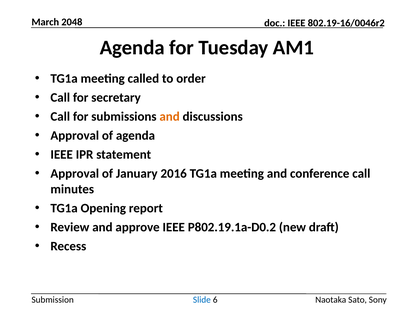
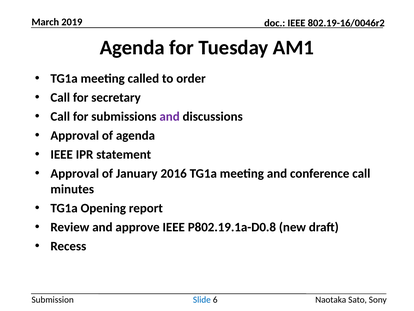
2048: 2048 -> 2019
and at (170, 117) colour: orange -> purple
P802.19.1a-D0.2: P802.19.1a-D0.2 -> P802.19.1a-D0.8
